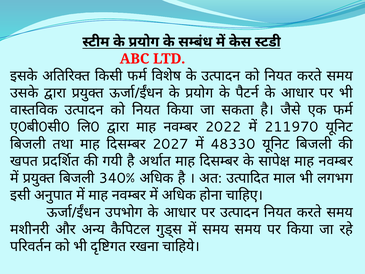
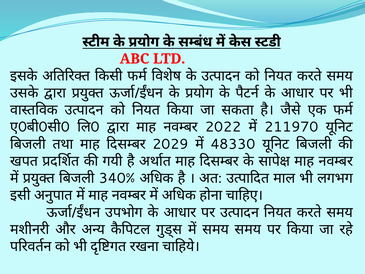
2027: 2027 -> 2029
